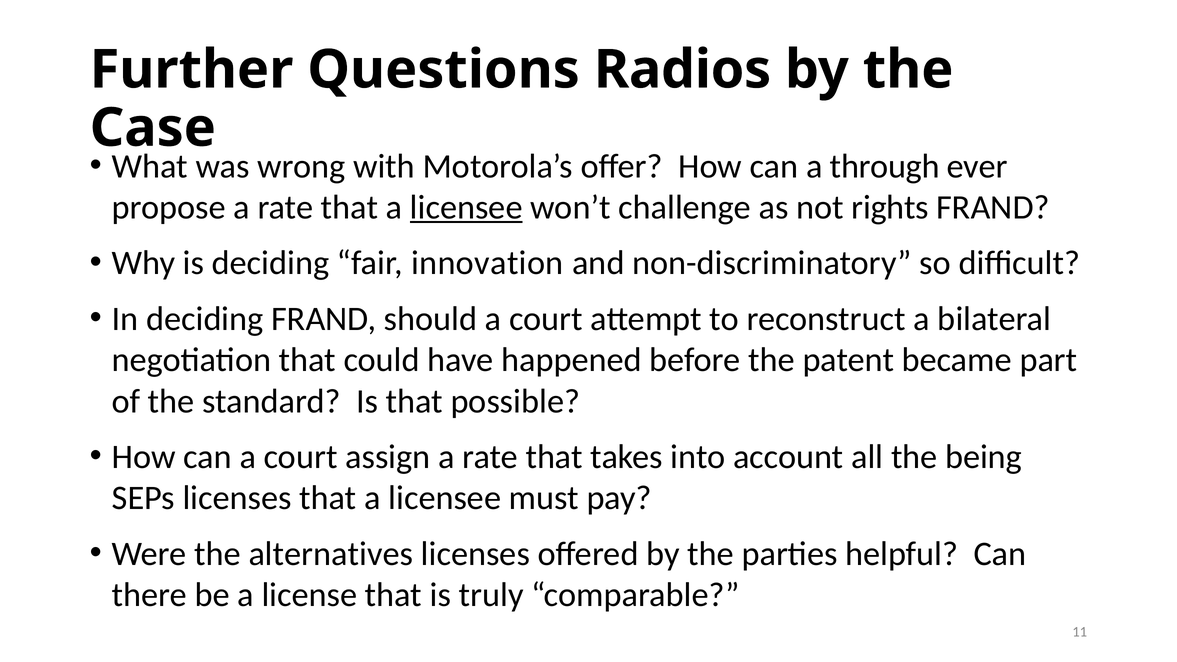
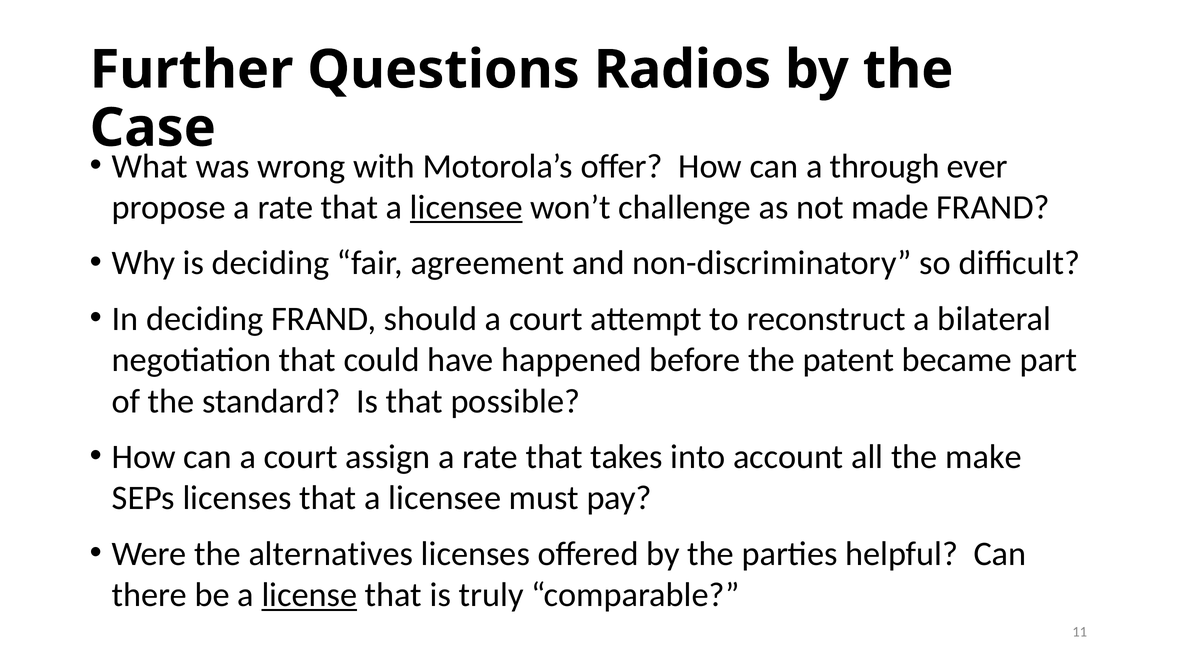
rights: rights -> made
innovation: innovation -> agreement
being: being -> make
license underline: none -> present
